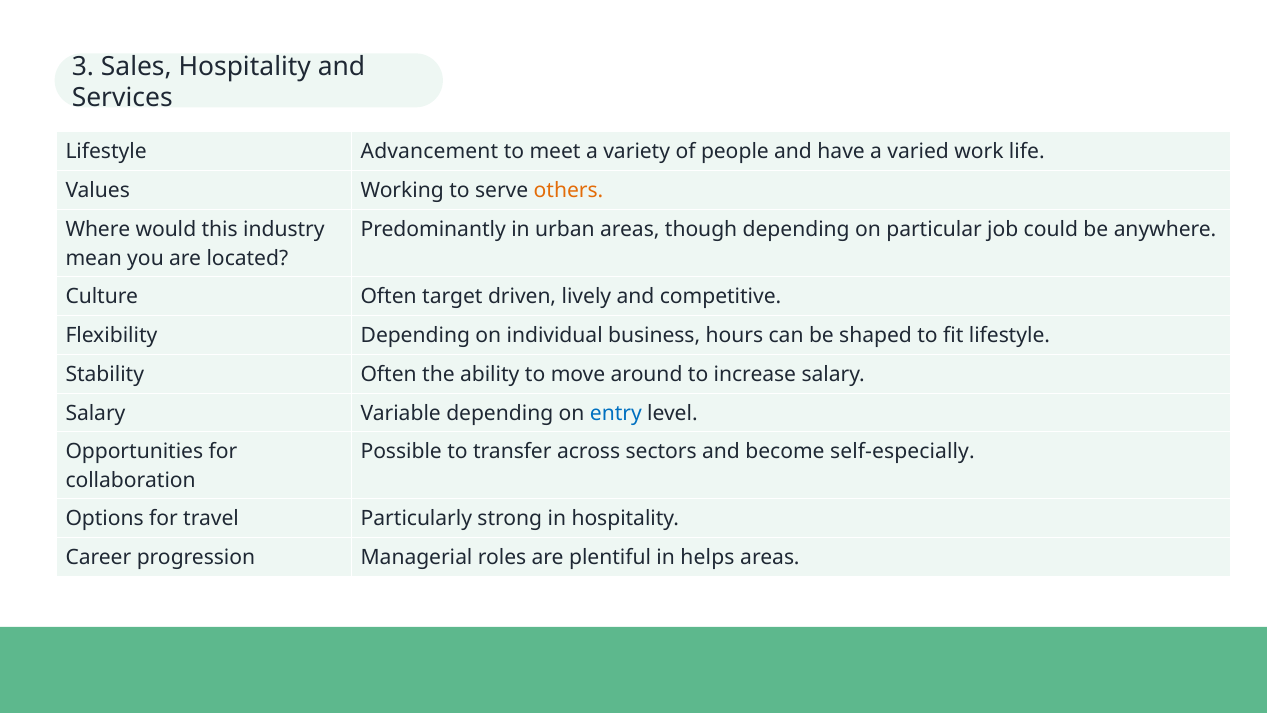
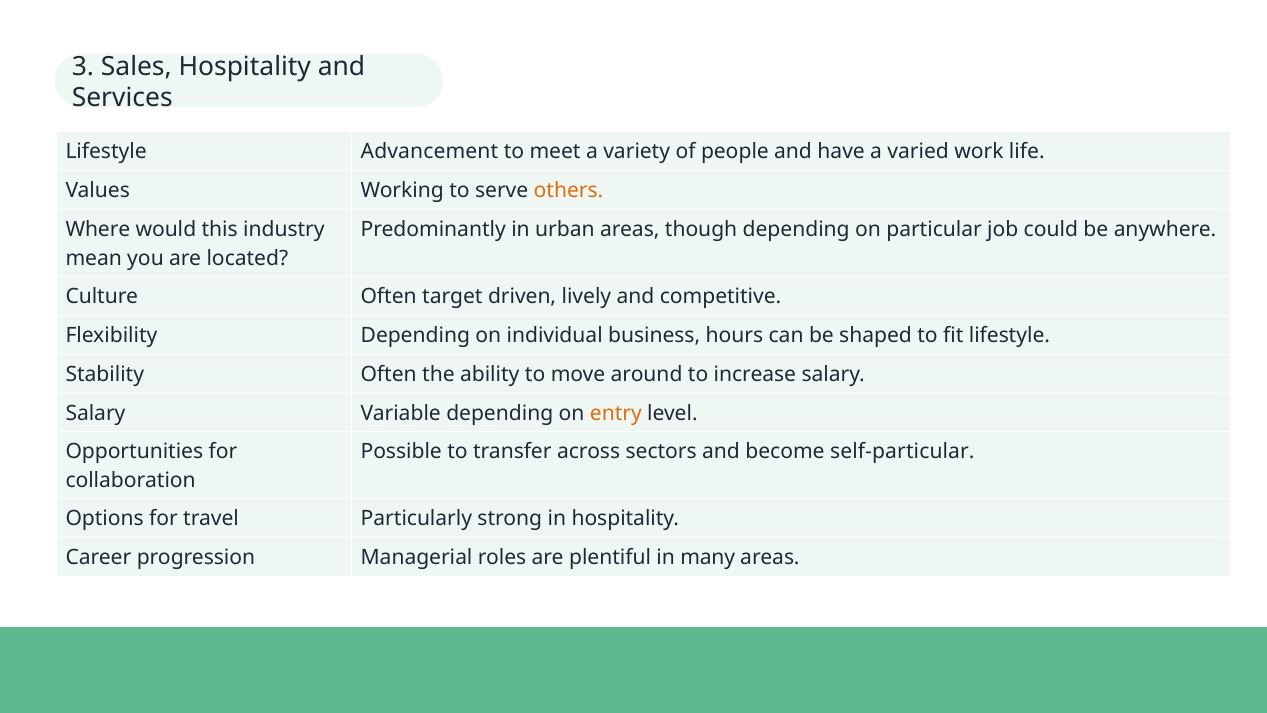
entry colour: blue -> orange
self-especially: self-especially -> self-particular
helps: helps -> many
